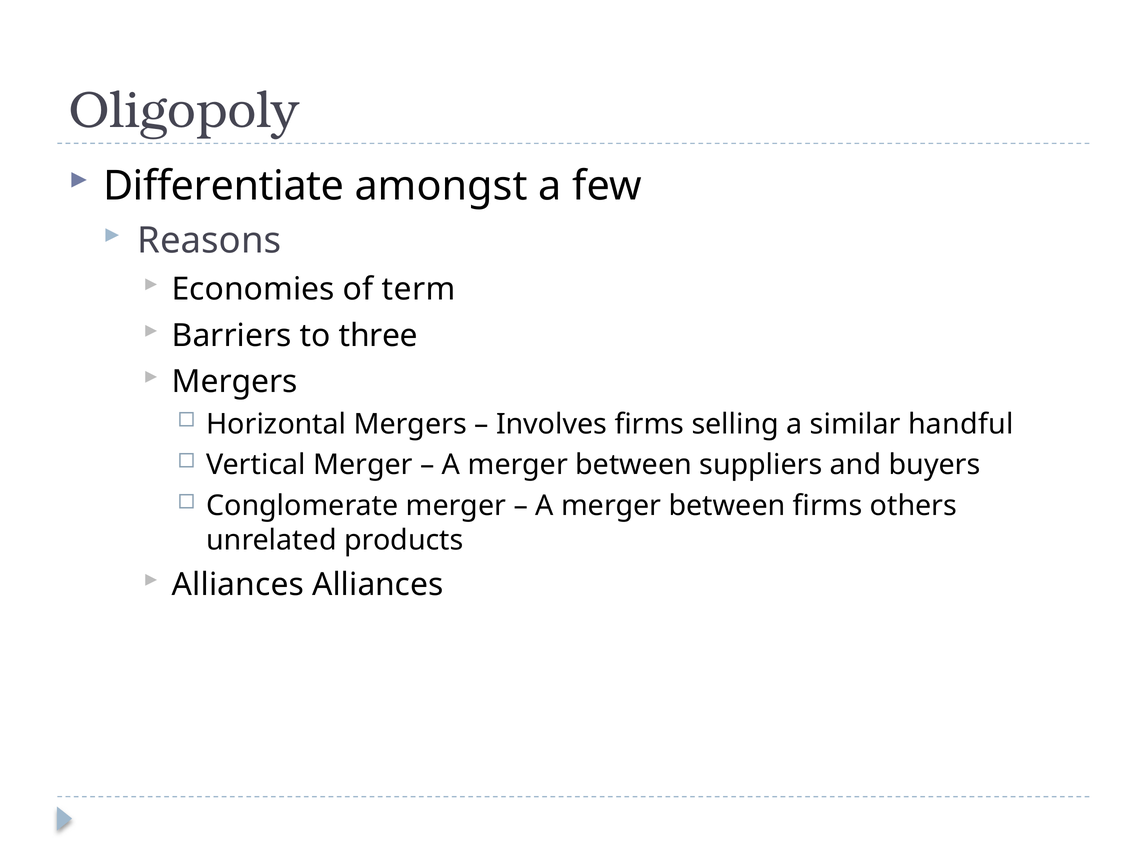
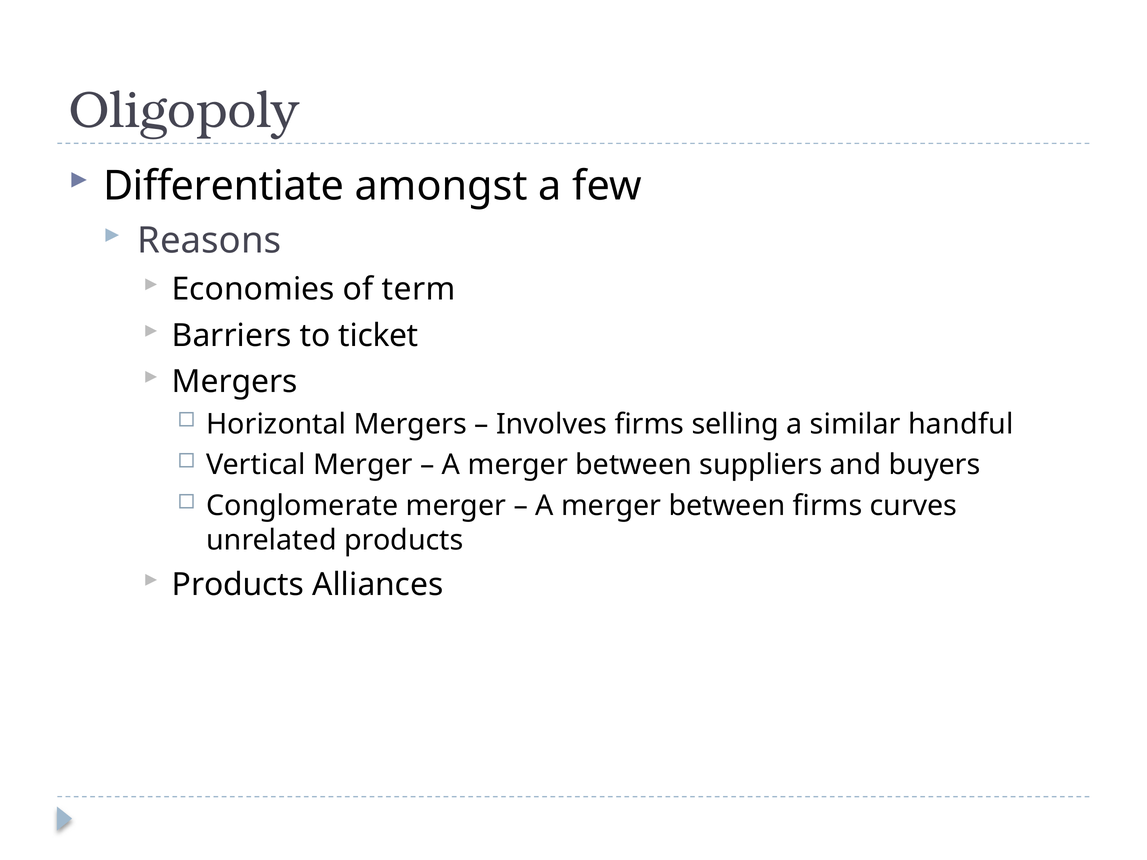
three: three -> ticket
others: others -> curves
Alliances at (238, 585): Alliances -> Products
